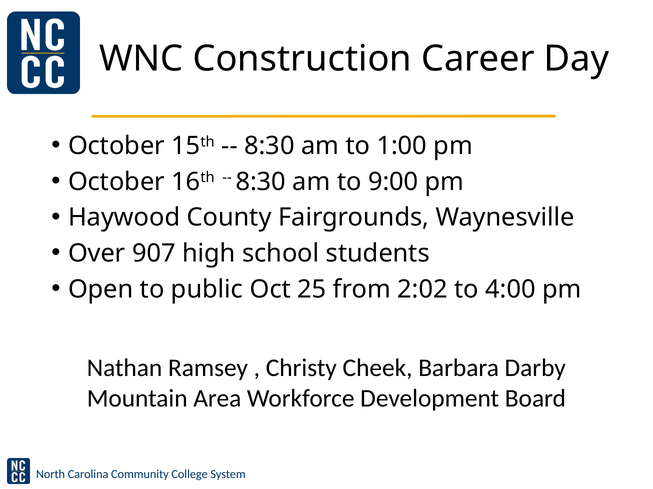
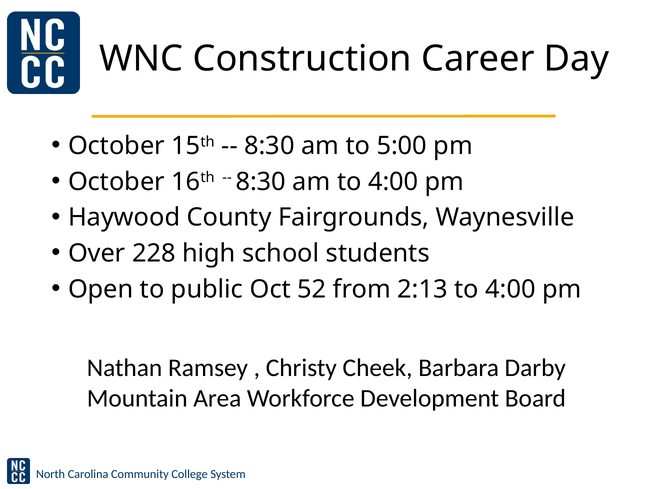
1:00: 1:00 -> 5:00
am to 9:00: 9:00 -> 4:00
907: 907 -> 228
25: 25 -> 52
2:02: 2:02 -> 2:13
